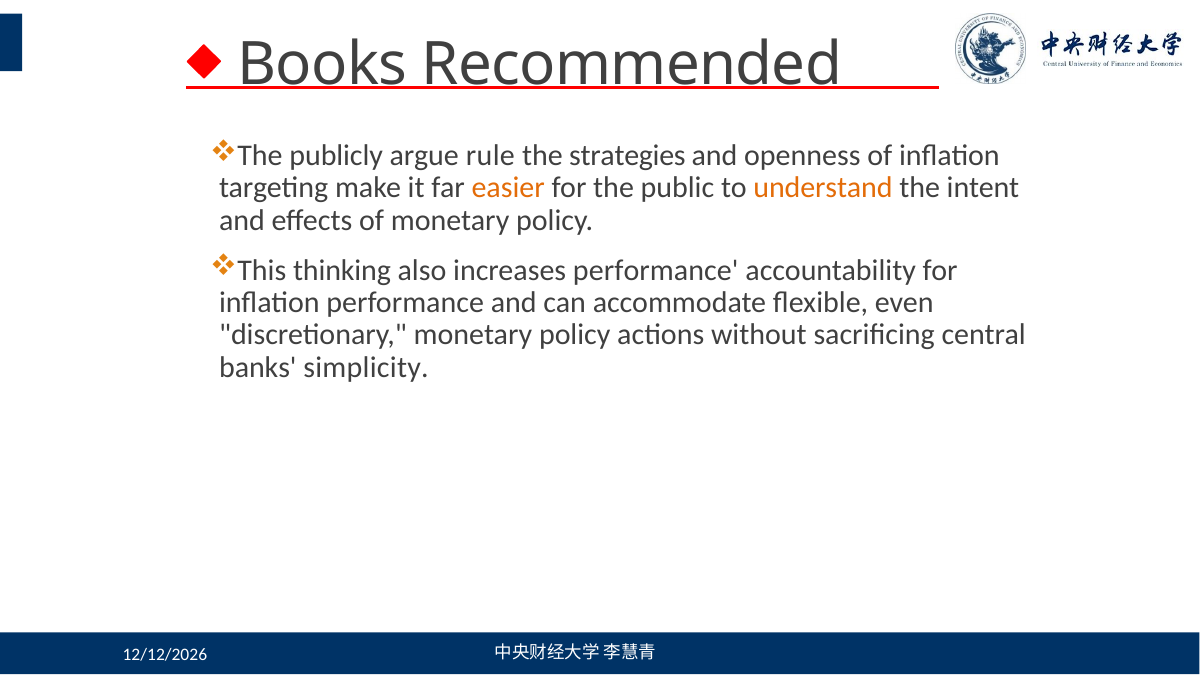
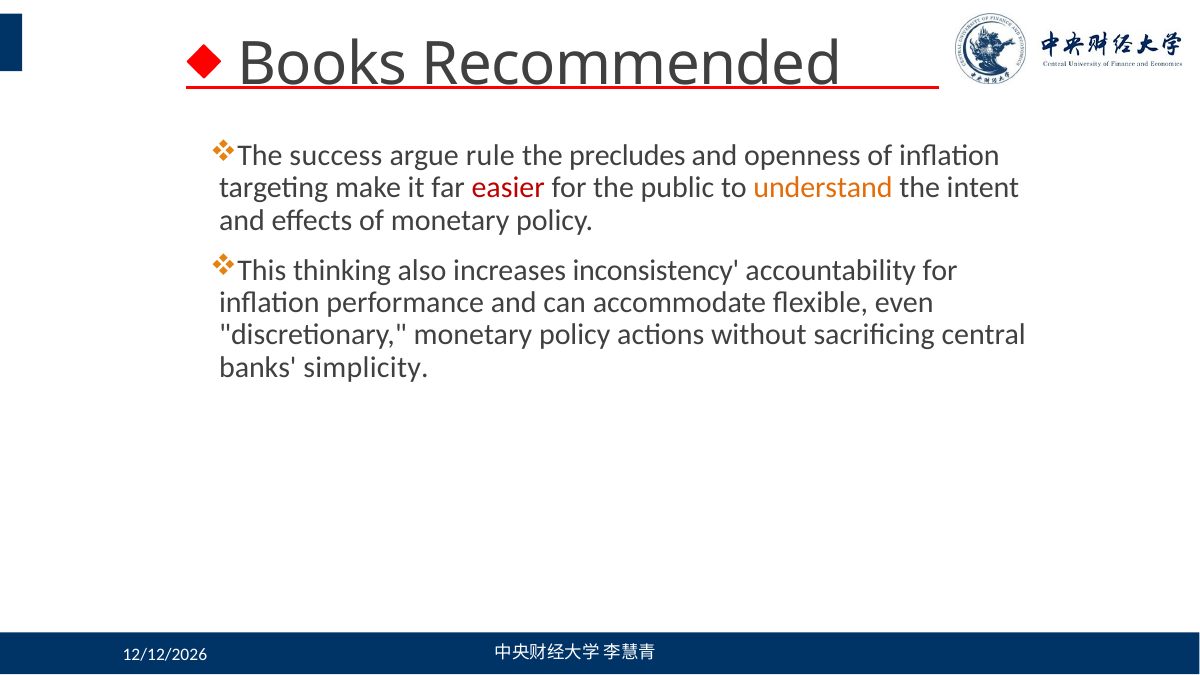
publicly: publicly -> success
strategies: strategies -> precludes
easier colour: orange -> red
increases performance: performance -> inconsistency
